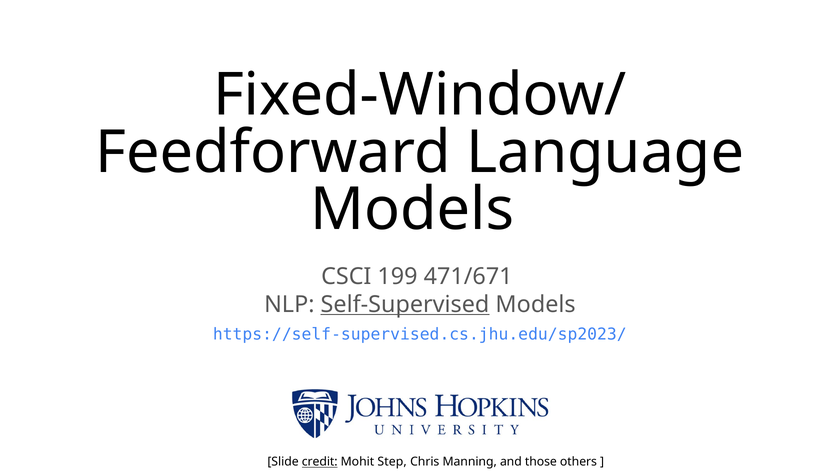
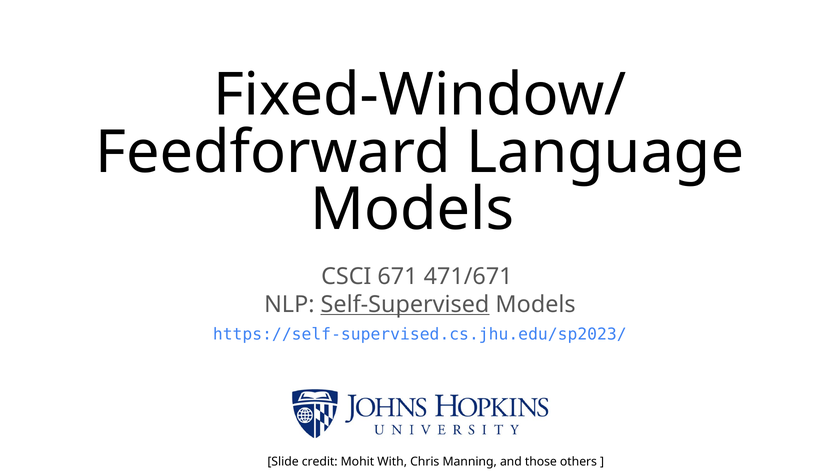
199: 199 -> 671
credit underline: present -> none
Step: Step -> With
